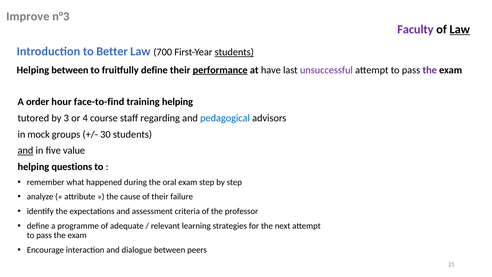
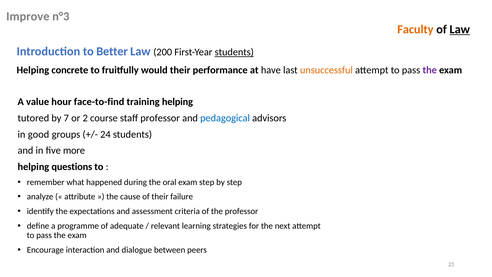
Faculty colour: purple -> orange
700: 700 -> 200
Helping between: between -> concrete
fruitfully define: define -> would
performance underline: present -> none
unsuccessful colour: purple -> orange
order: order -> value
3: 3 -> 7
4: 4 -> 2
staff regarding: regarding -> professor
mock: mock -> good
30: 30 -> 24
and at (25, 150) underline: present -> none
value: value -> more
